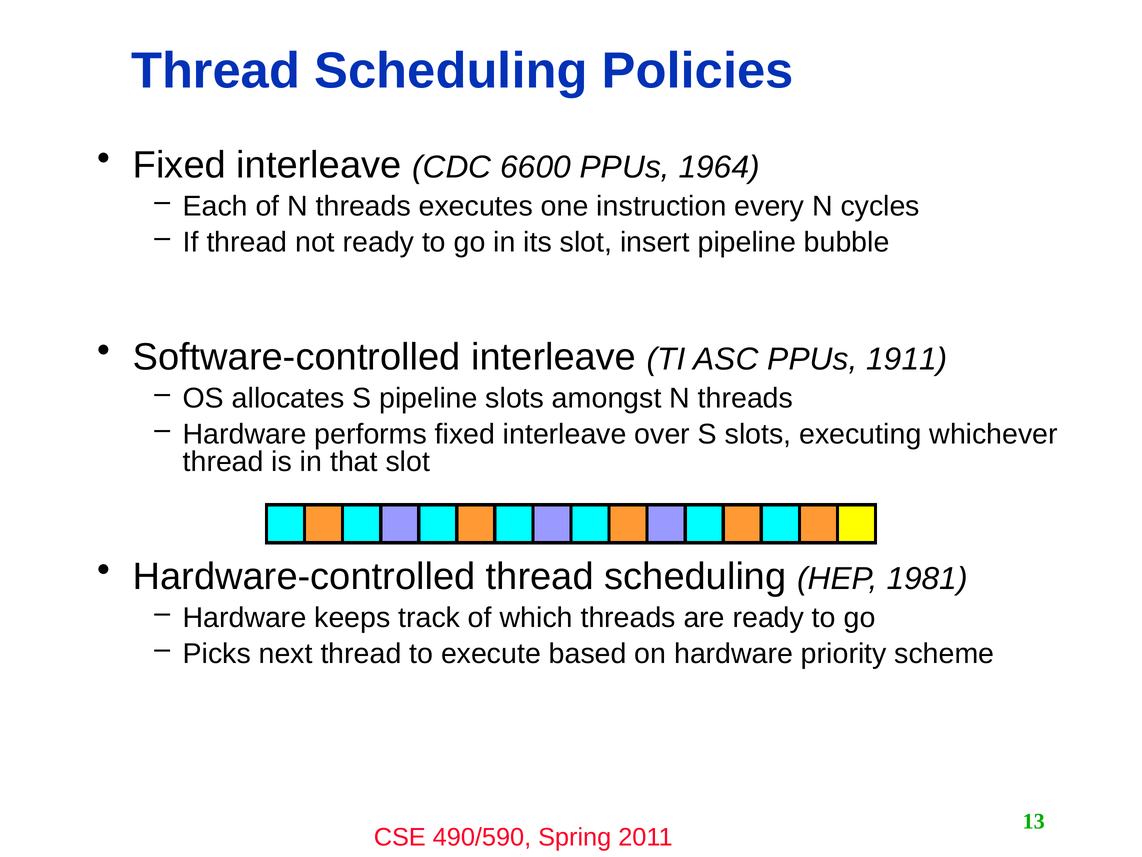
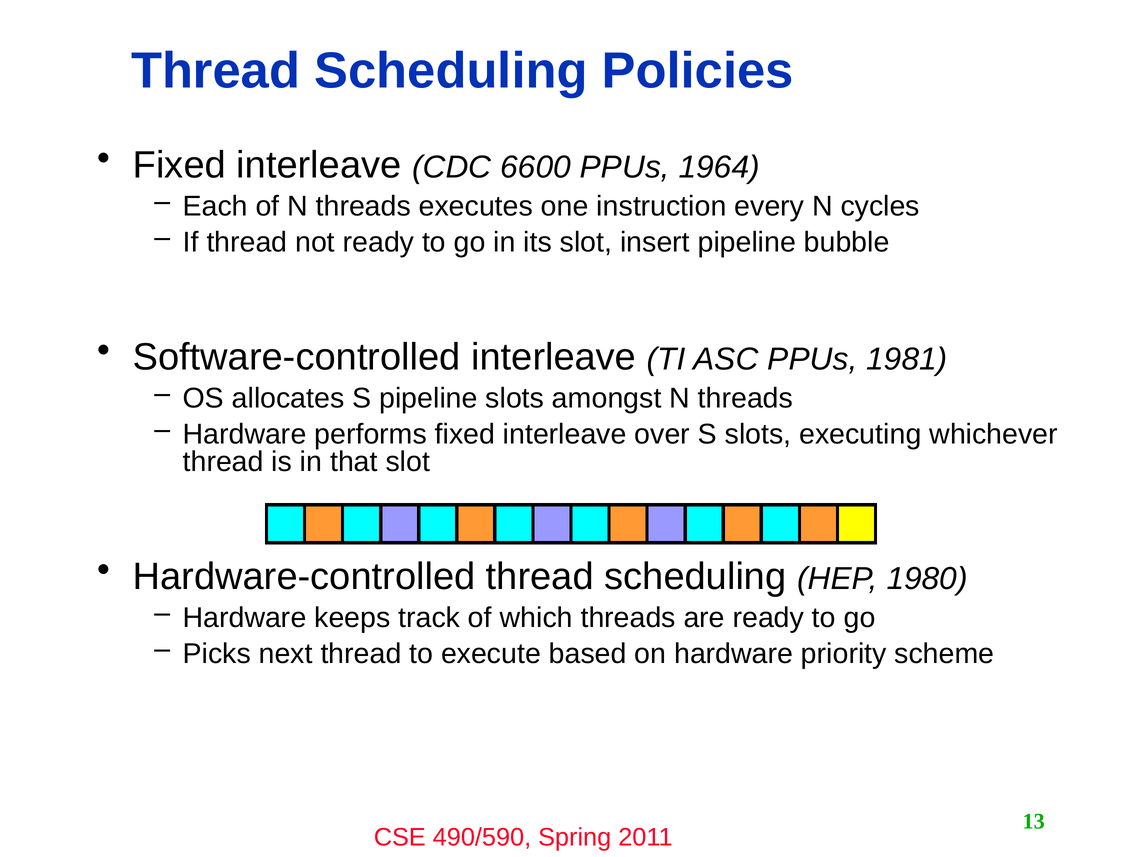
1911: 1911 -> 1981
1981: 1981 -> 1980
